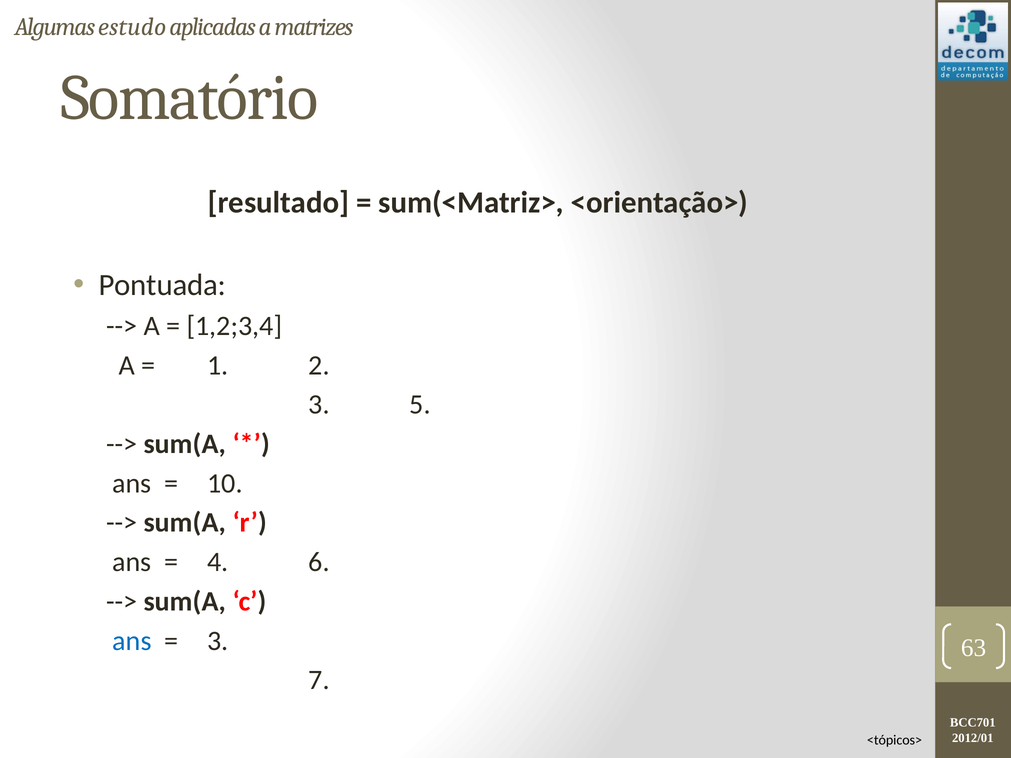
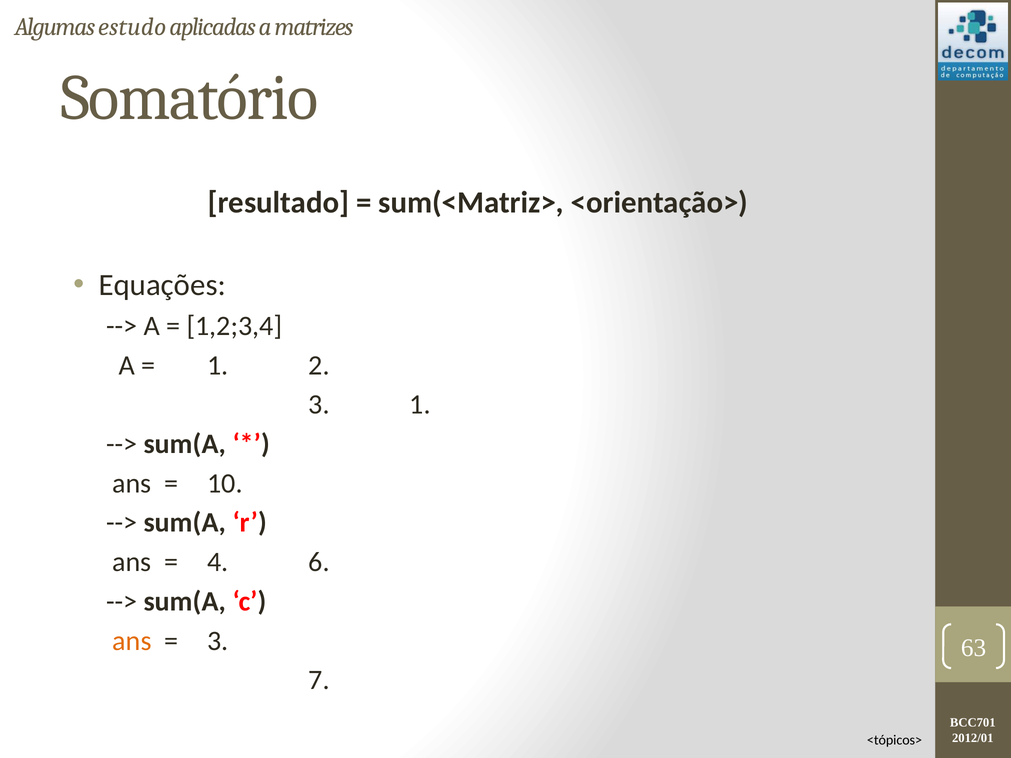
Pontuada: Pontuada -> Equações
3 5: 5 -> 1
ans at (132, 641) colour: blue -> orange
